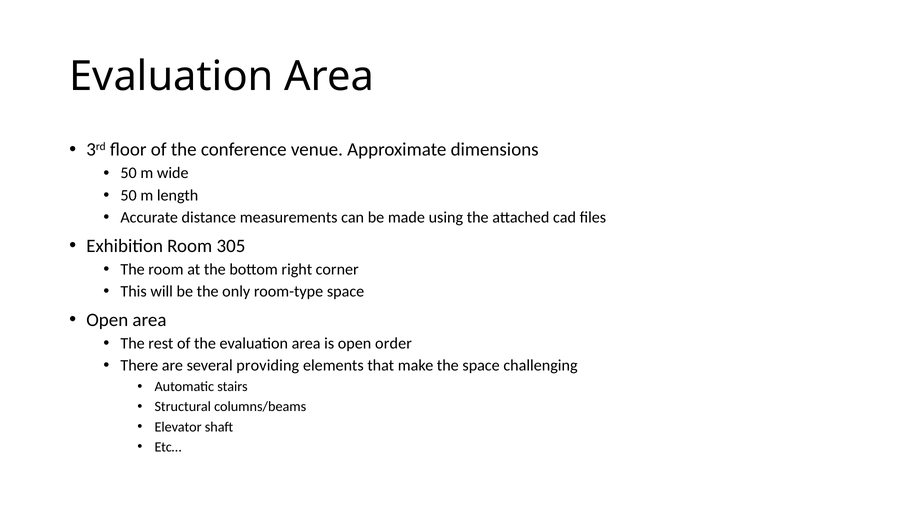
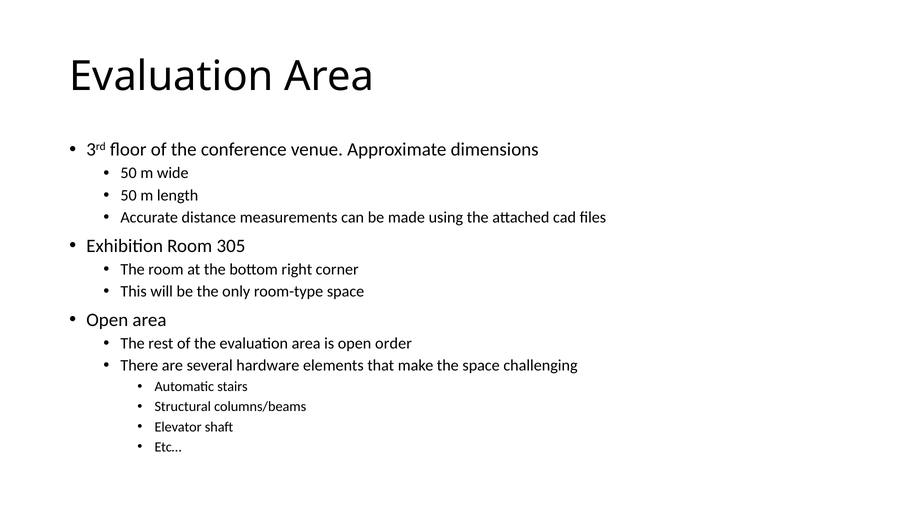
providing: providing -> hardware
